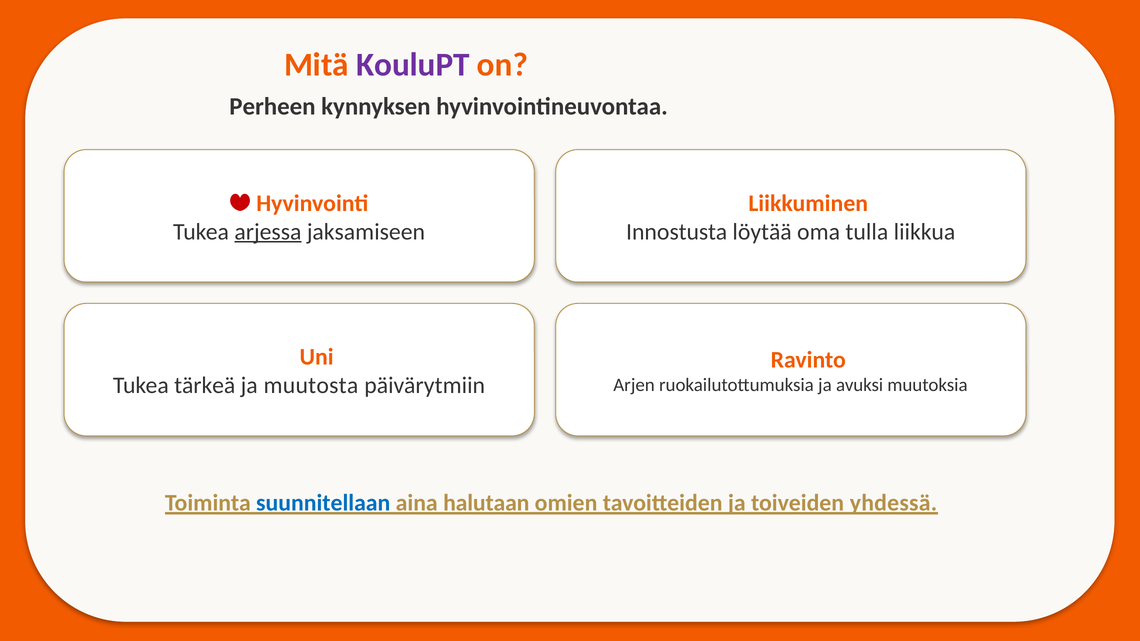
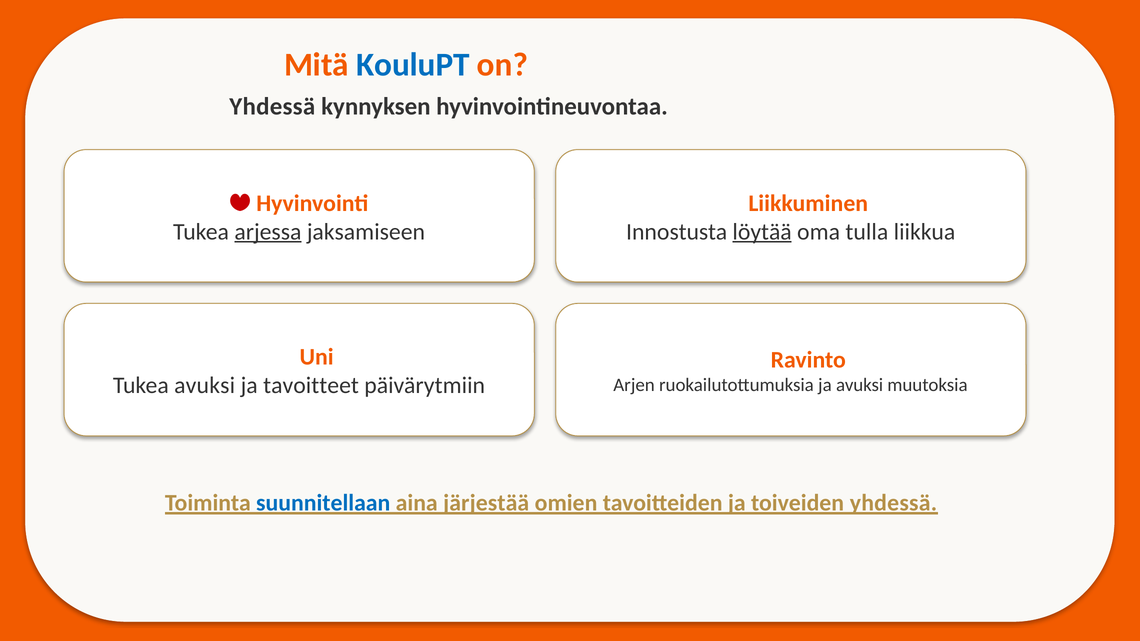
KouluPT colour: purple -> blue
Perheen at (272, 106): Perheen -> Yhdessä
löytää underline: none -> present
Tukea tärkeä: tärkeä -> avuksi
muutosta: muutosta -> tavoitteet
halutaan: halutaan -> järjestää
